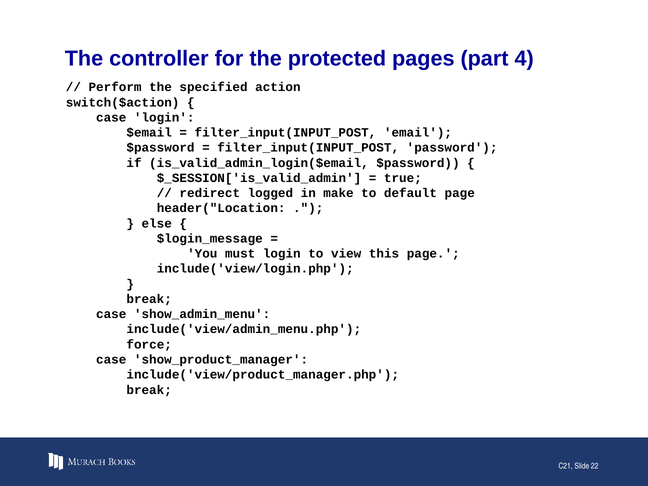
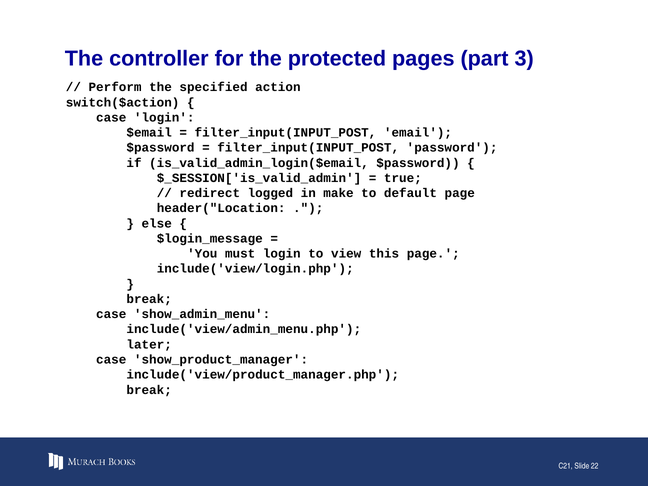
4: 4 -> 3
force: force -> later
